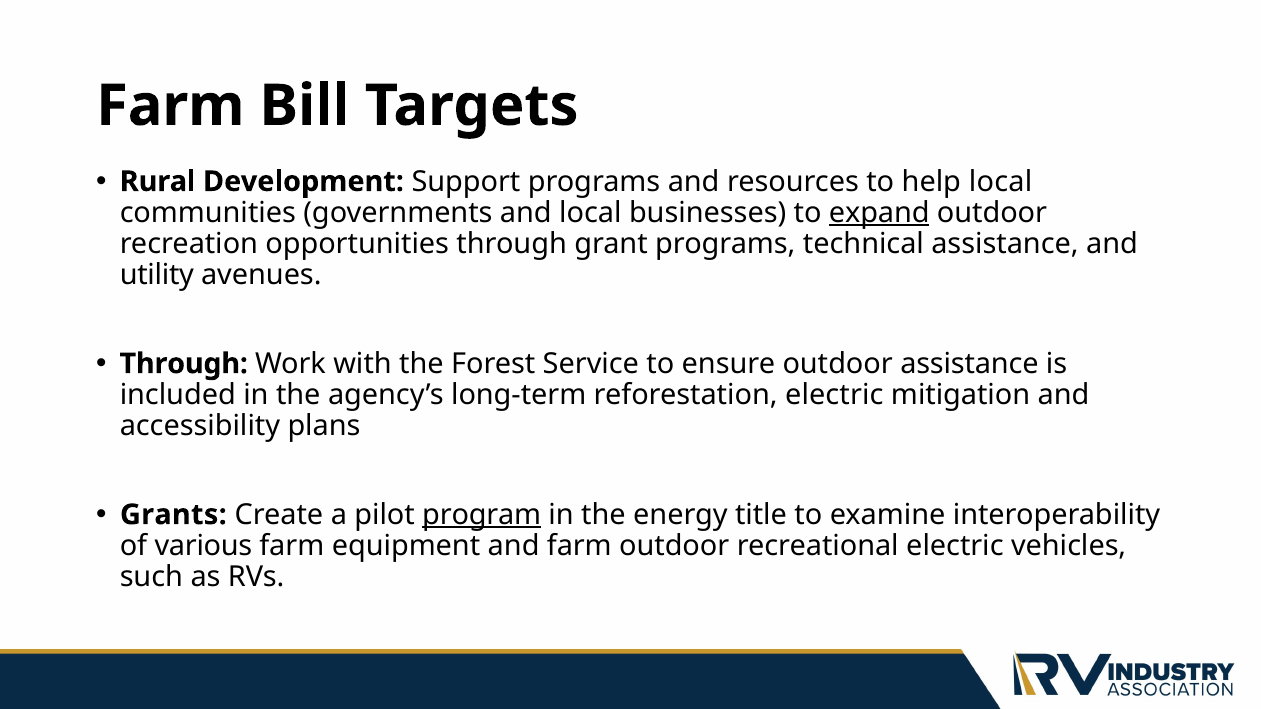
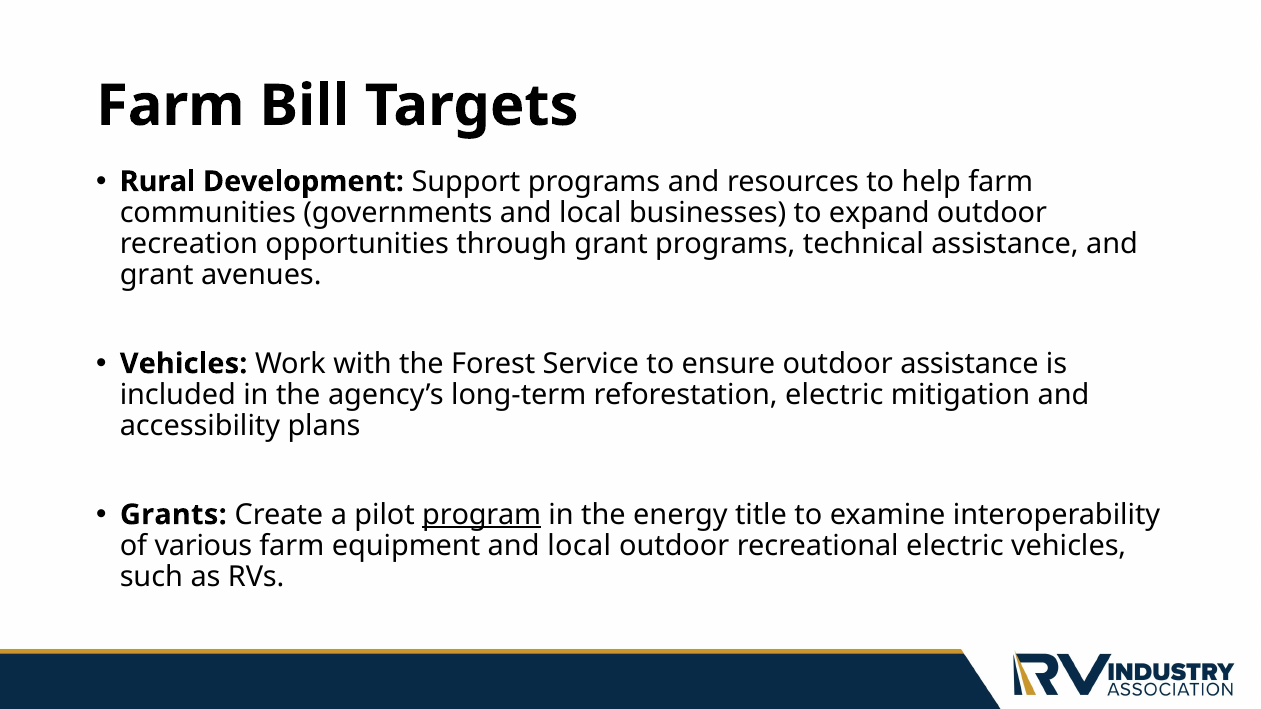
help local: local -> farm
expand underline: present -> none
utility at (157, 275): utility -> grant
Through at (184, 364): Through -> Vehicles
equipment and farm: farm -> local
